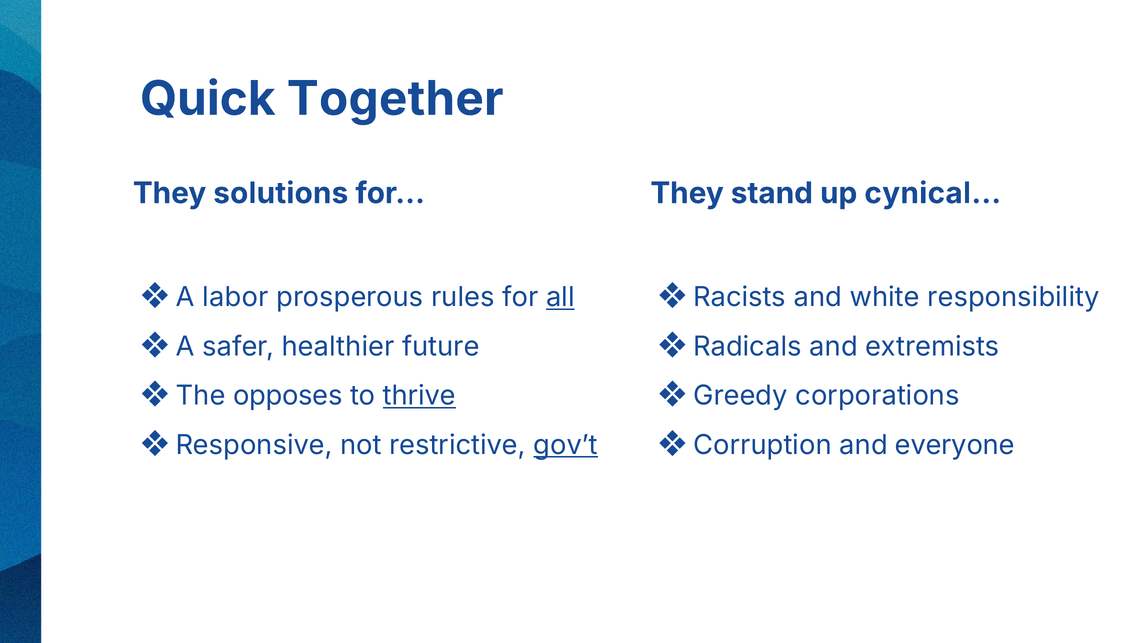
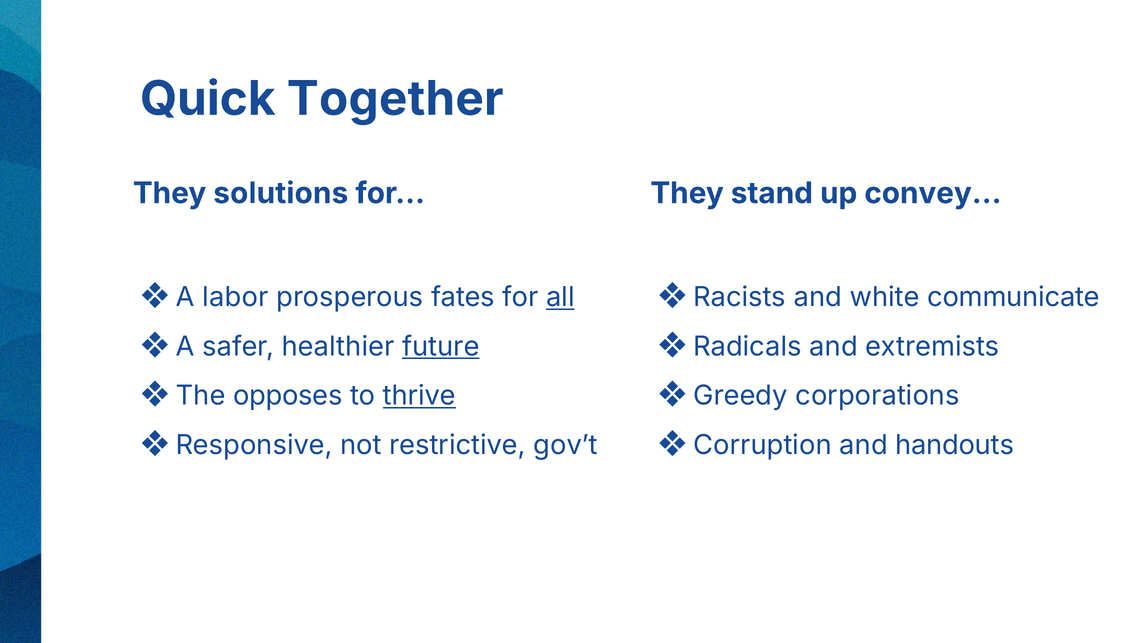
cynical…: cynical… -> convey…
rules: rules -> fates
responsibility: responsibility -> communicate
future underline: none -> present
gov’t underline: present -> none
everyone: everyone -> handouts
